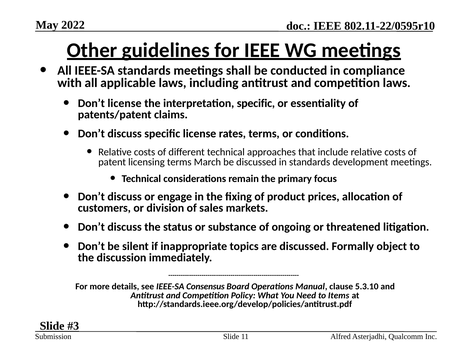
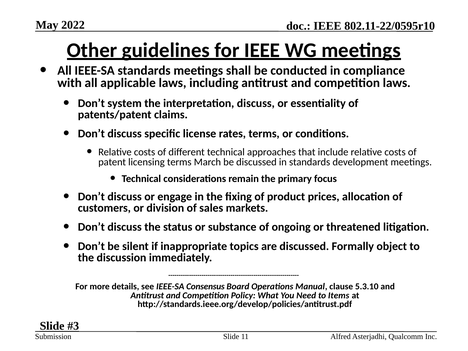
Don’t license: license -> system
interpretation specific: specific -> discuss
